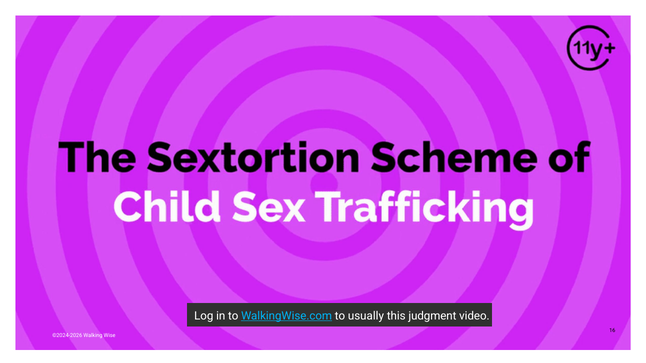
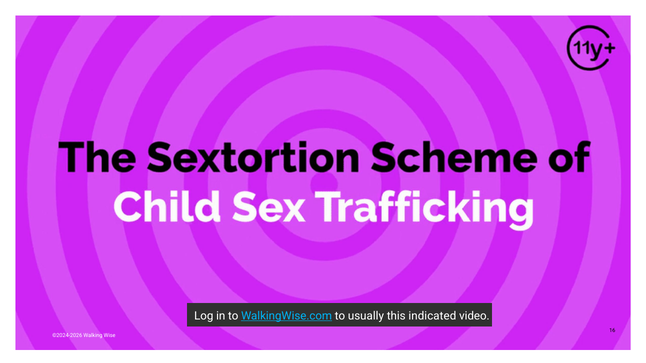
judgment: judgment -> indicated
